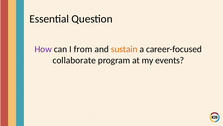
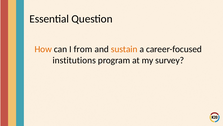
How colour: purple -> orange
collaborate: collaborate -> institutions
events: events -> survey
